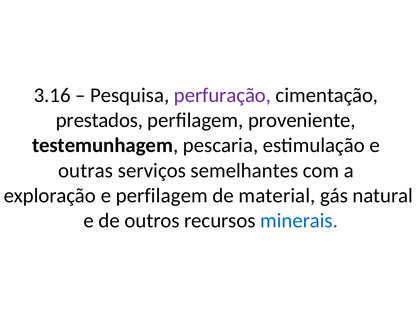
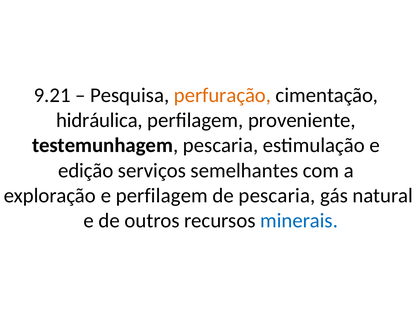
3.16: 3.16 -> 9.21
perfuração colour: purple -> orange
prestados: prestados -> hidráulica
outras: outras -> edição
de material: material -> pescaria
